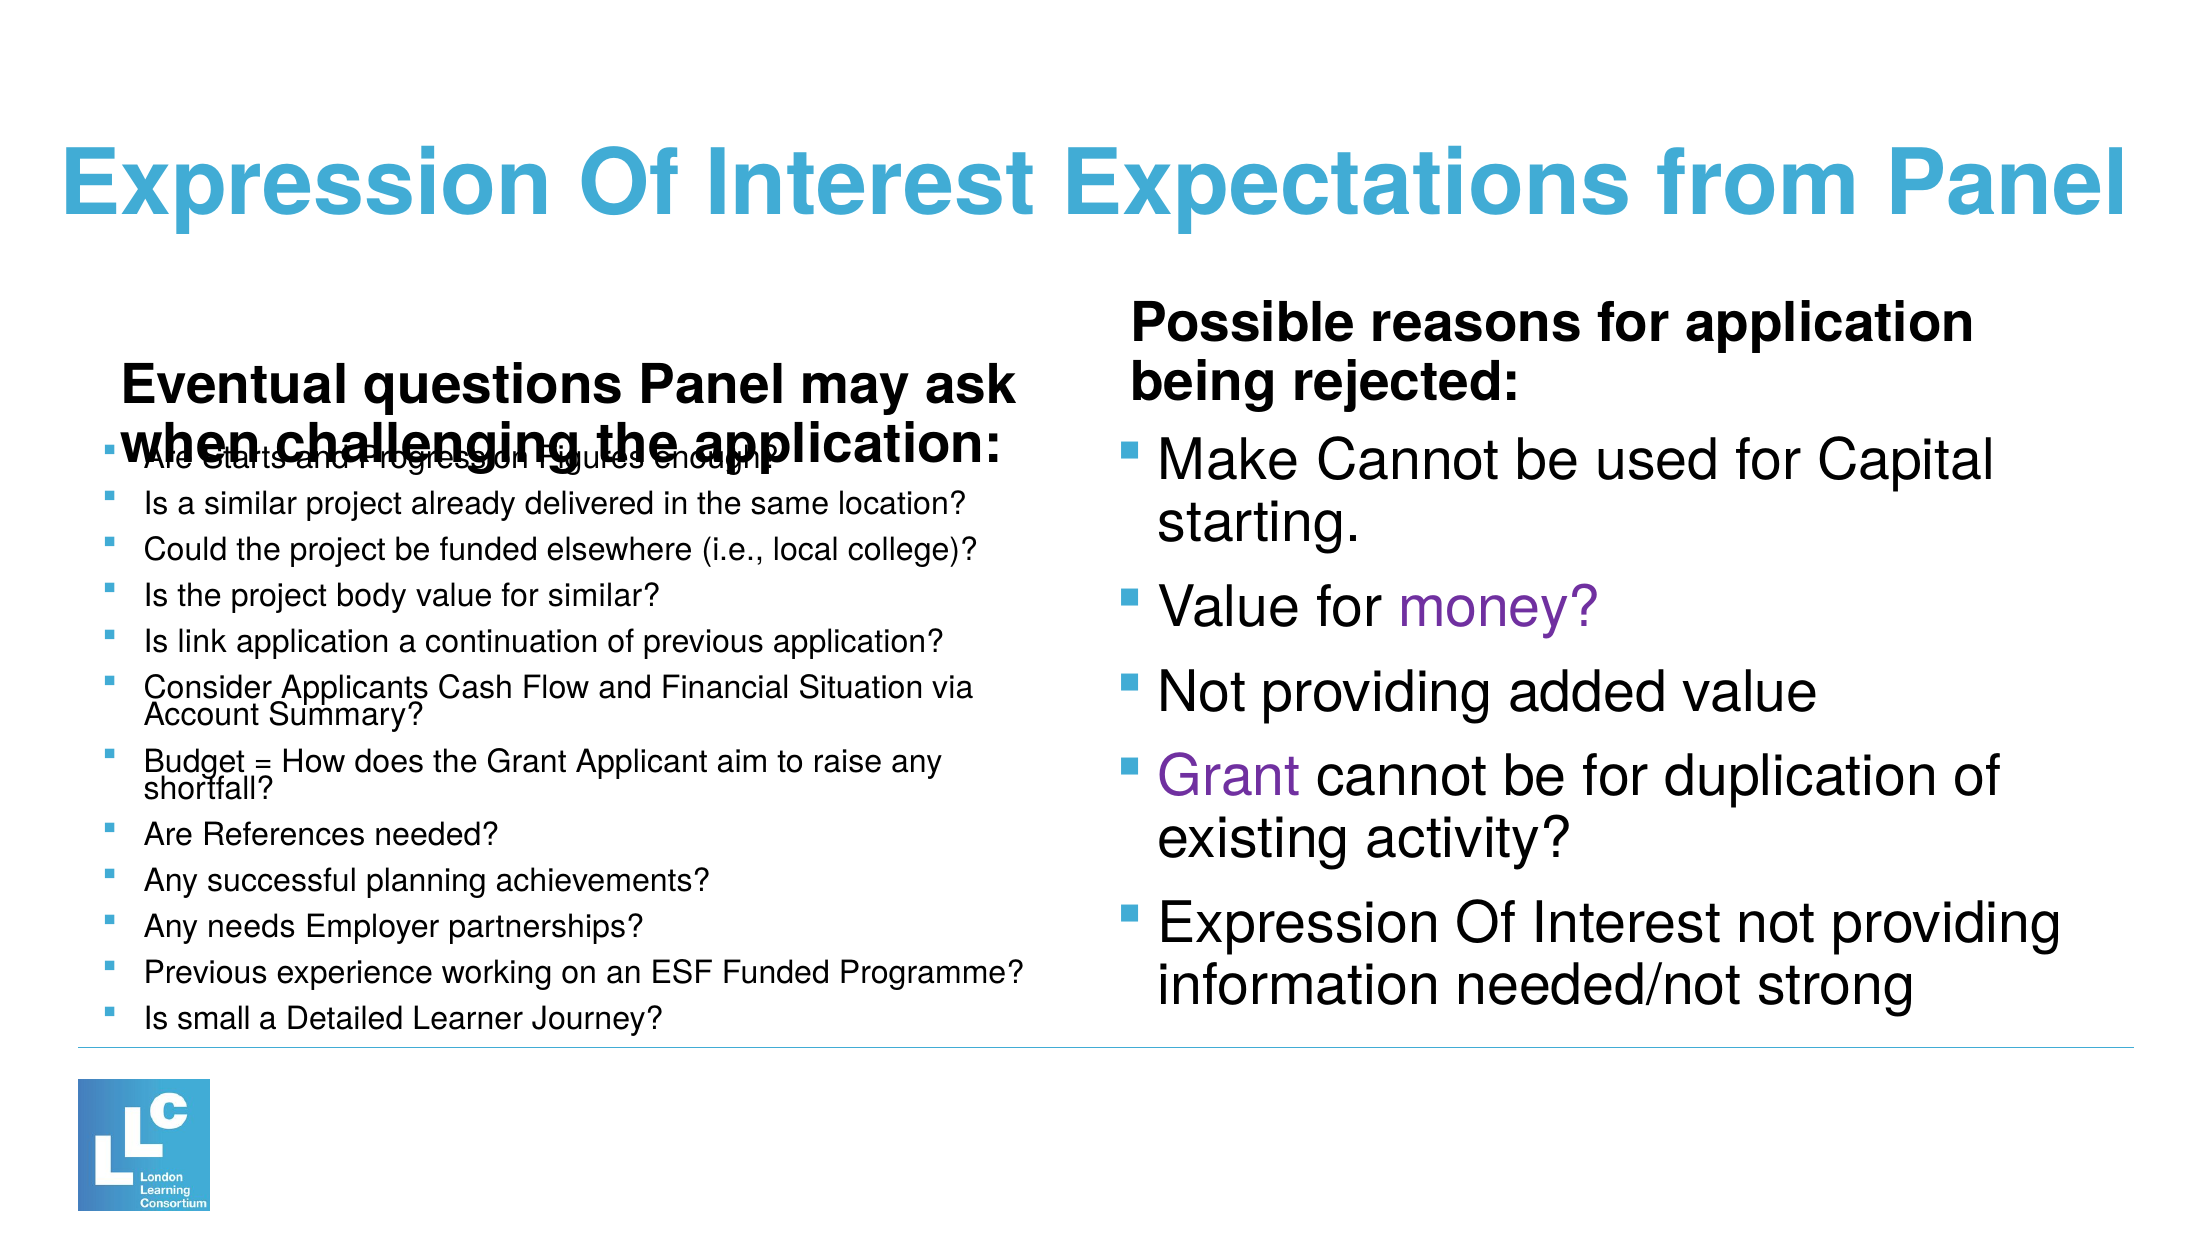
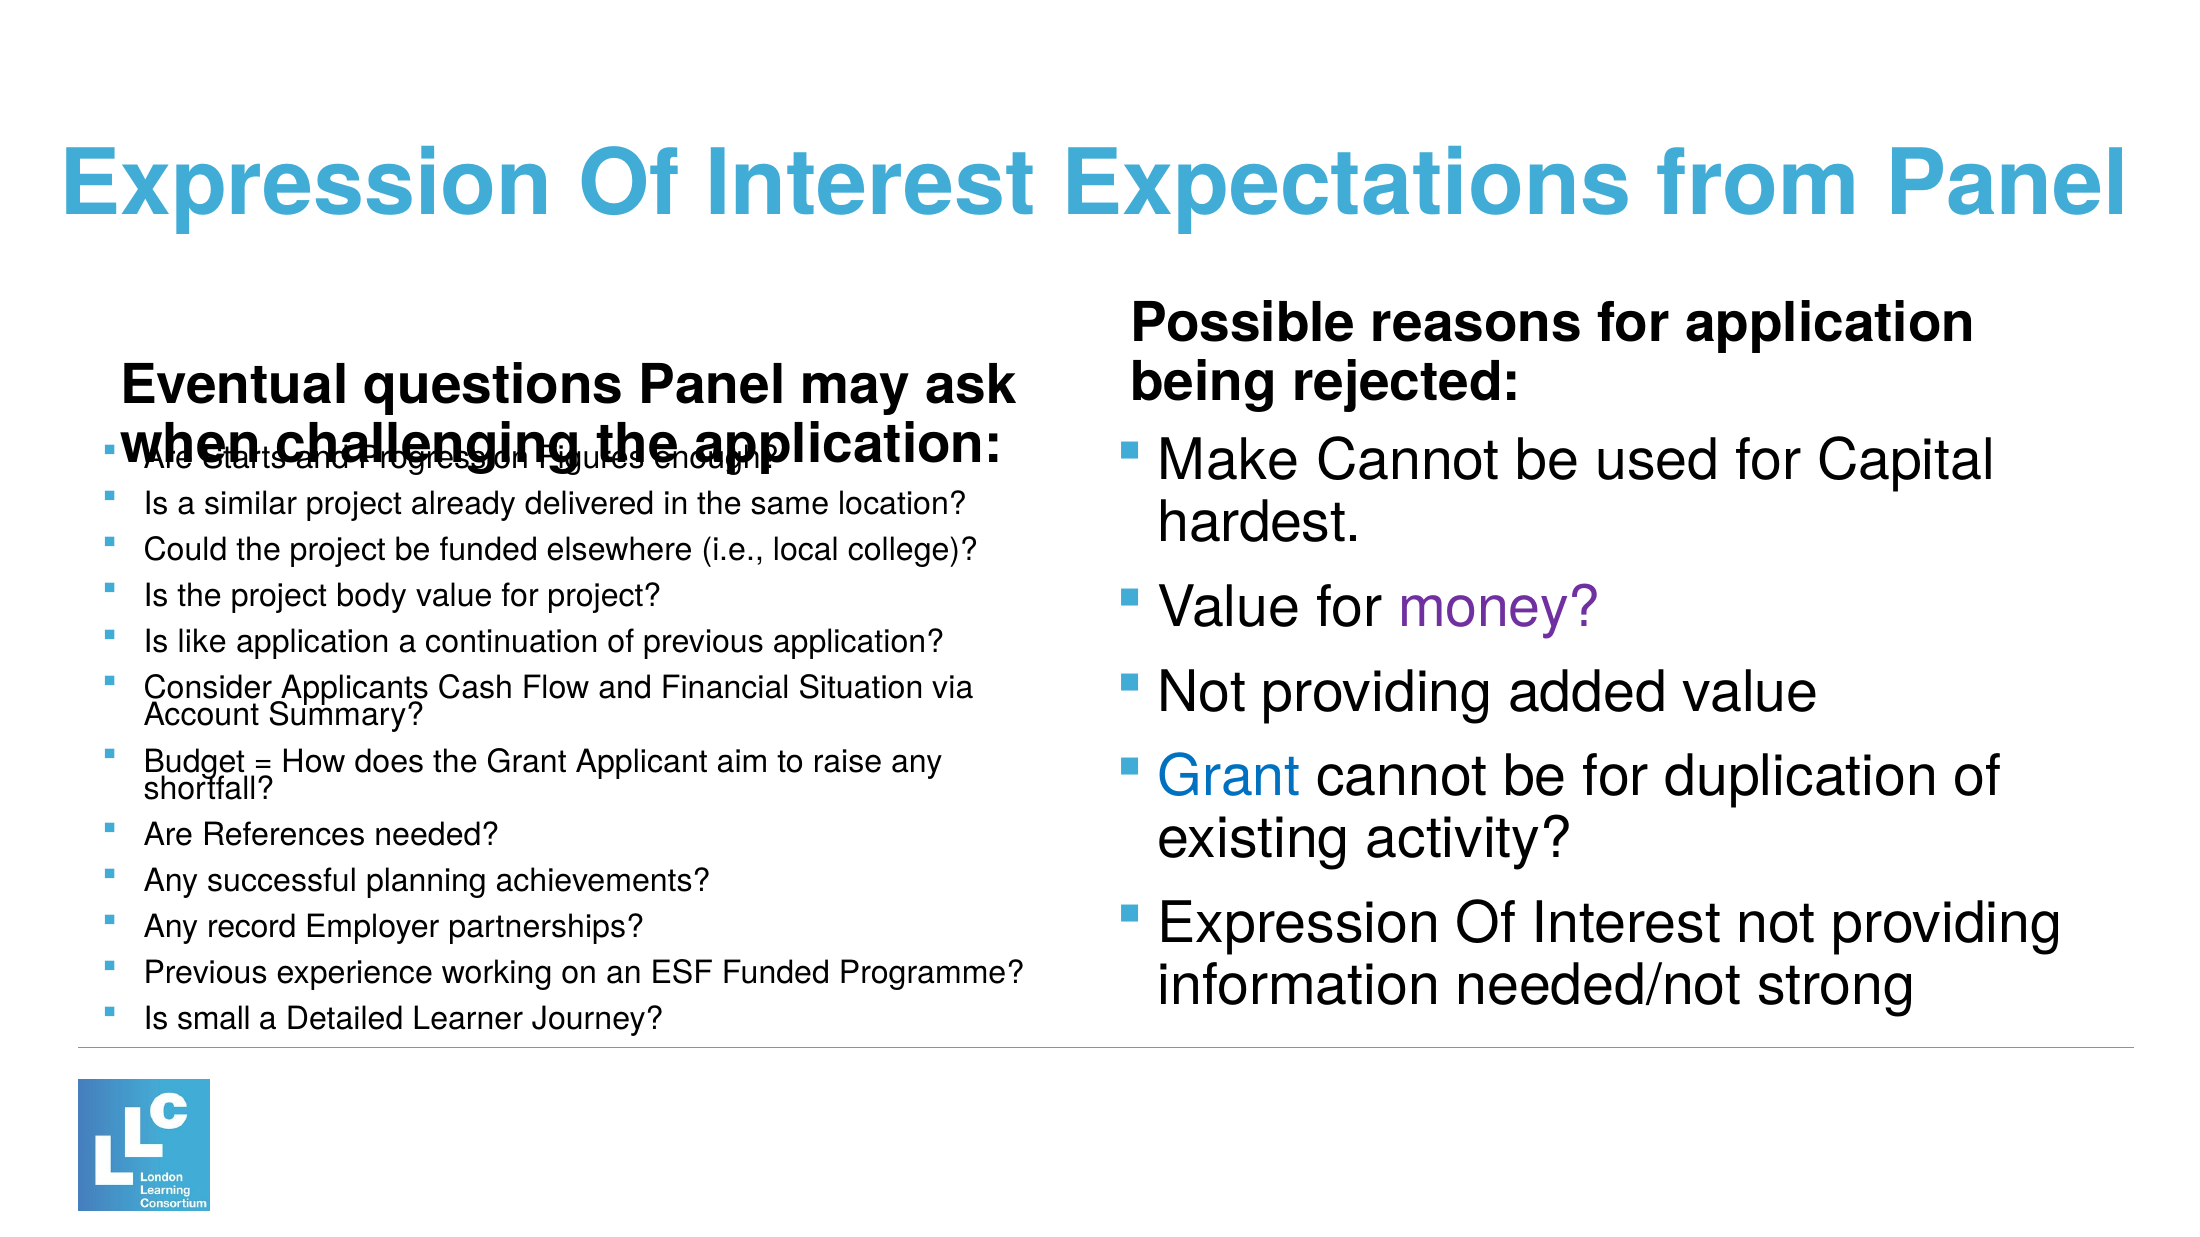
starting: starting -> hardest
for similar: similar -> project
link: link -> like
Grant at (1229, 777) colour: purple -> blue
needs: needs -> record
